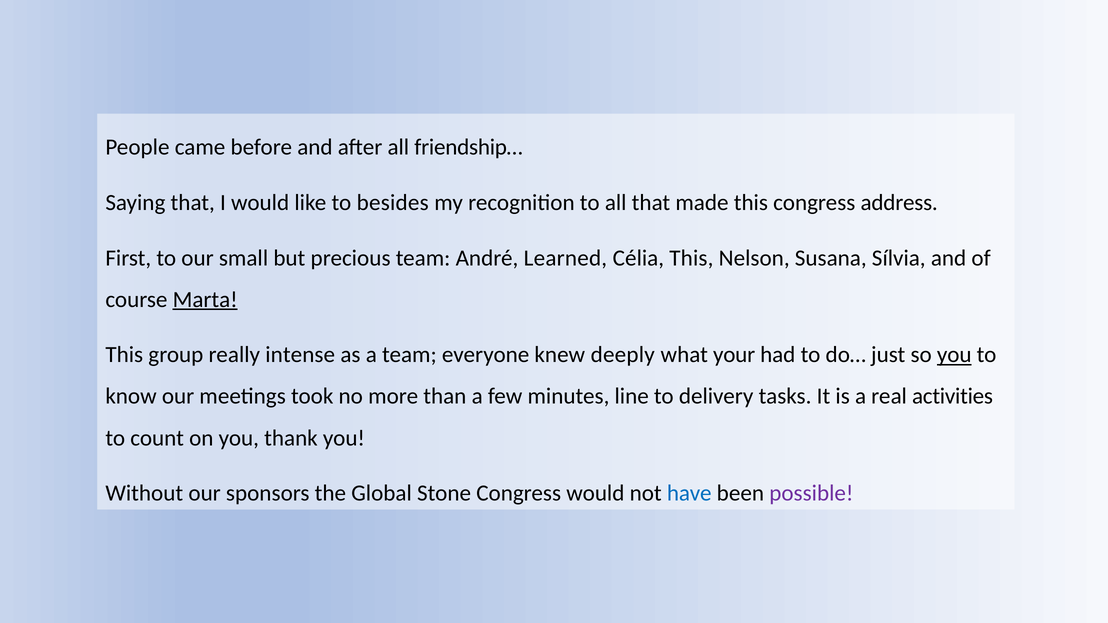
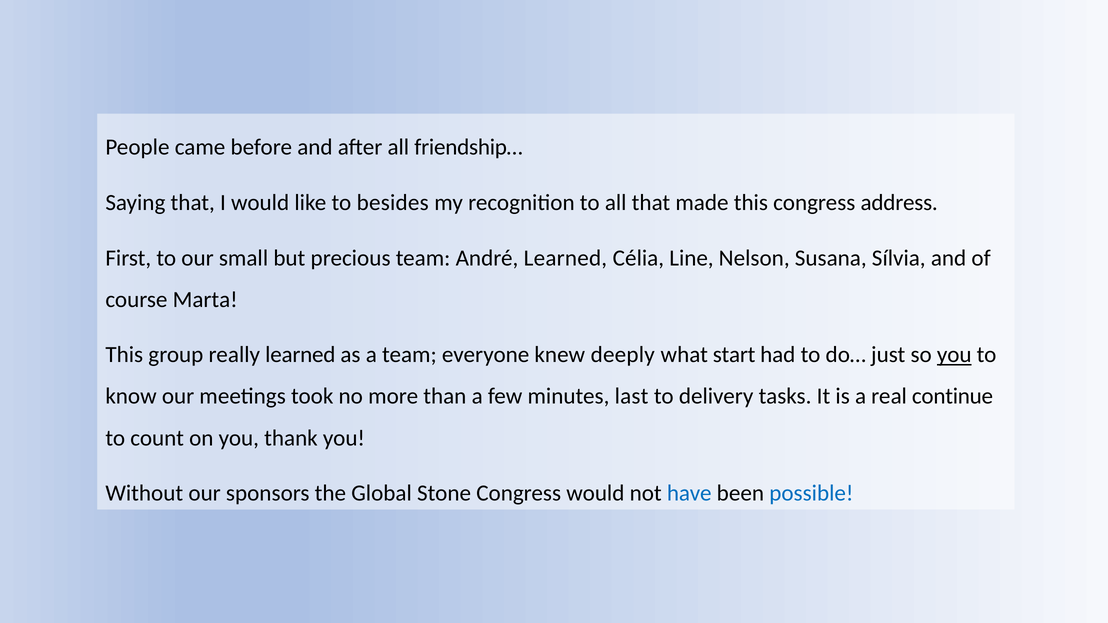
Célia This: This -> Line
Marta underline: present -> none
really intense: intense -> learned
your: your -> start
line: line -> last
activities: activities -> continue
possible colour: purple -> blue
